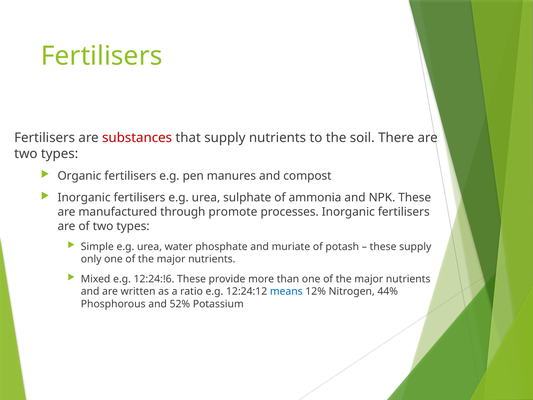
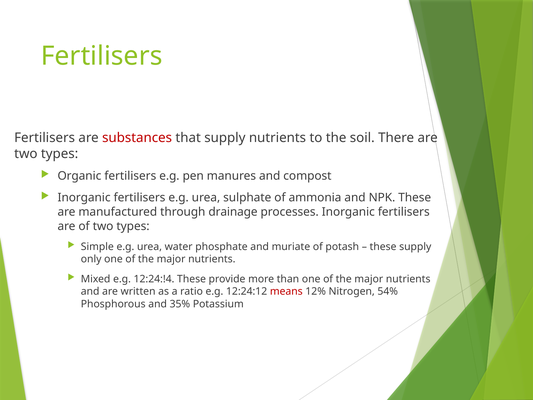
promote: promote -> drainage
12:24:!6: 12:24:!6 -> 12:24:!4
means colour: blue -> red
44%: 44% -> 54%
52%: 52% -> 35%
